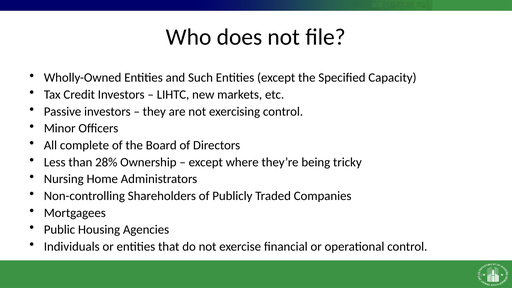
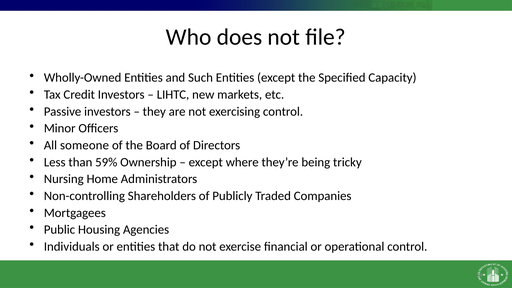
complete: complete -> someone
28%: 28% -> 59%
